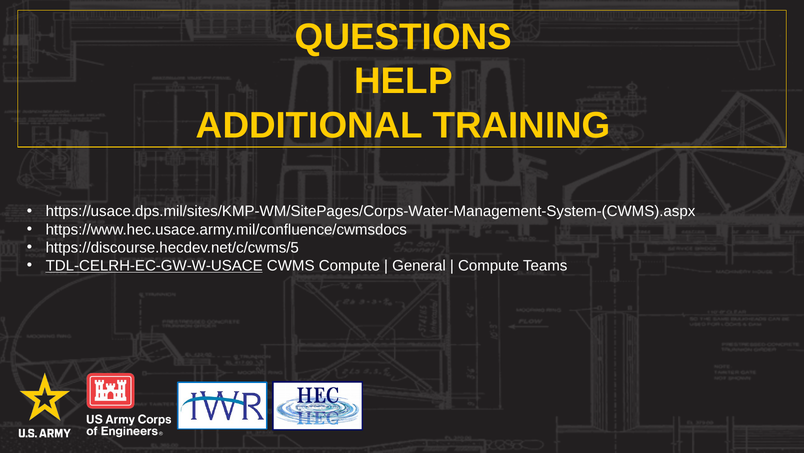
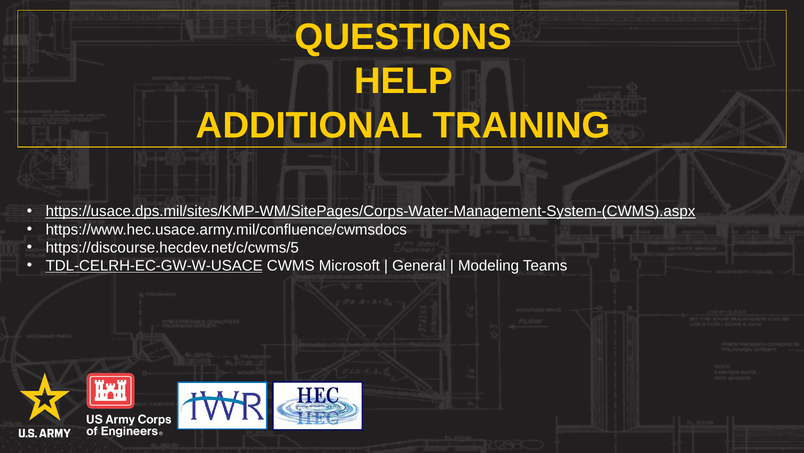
https://usace.dps.mil/sites/KMP-WM/SitePages/Corps-Water-Management-System-(CWMS).aspx underline: none -> present
CWMS Compute: Compute -> Microsoft
Compute at (489, 265): Compute -> Modeling
